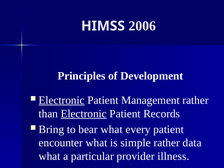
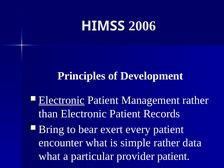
Electronic at (84, 114) underline: present -> none
bear what: what -> exert
provider illness: illness -> patient
